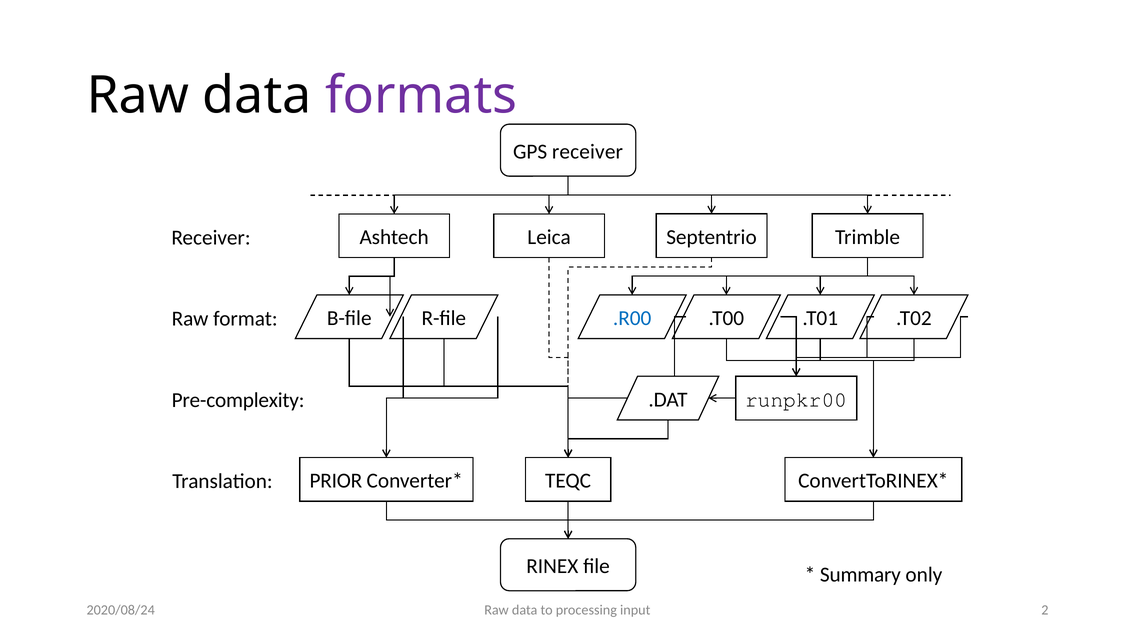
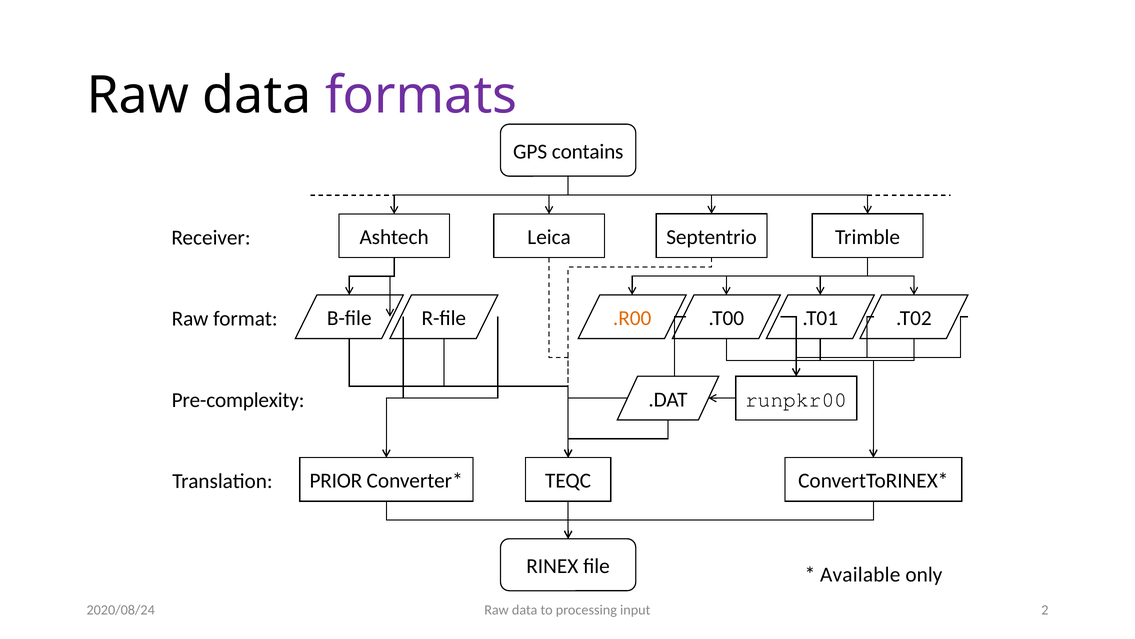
GPS receiver: receiver -> contains
.R00 colour: blue -> orange
Summary: Summary -> Available
